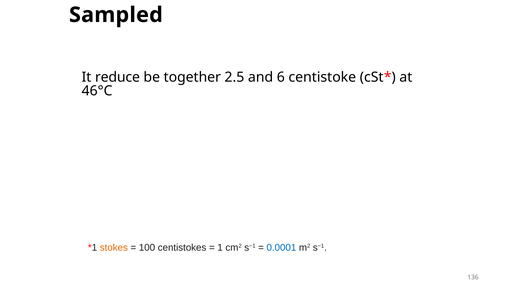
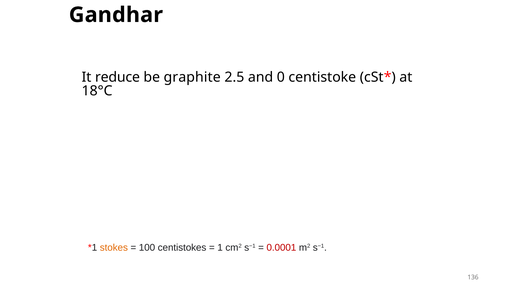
Sampled: Sampled -> Gandhar
together: together -> graphite
6: 6 -> 0
46°C: 46°C -> 18°C
0.0001 colour: blue -> red
